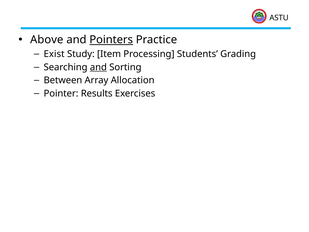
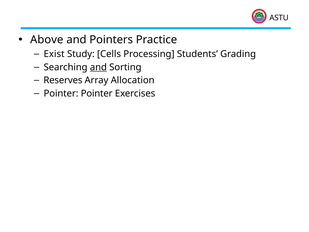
Pointers underline: present -> none
Item: Item -> Cells
Between: Between -> Reserves
Pointer Results: Results -> Pointer
